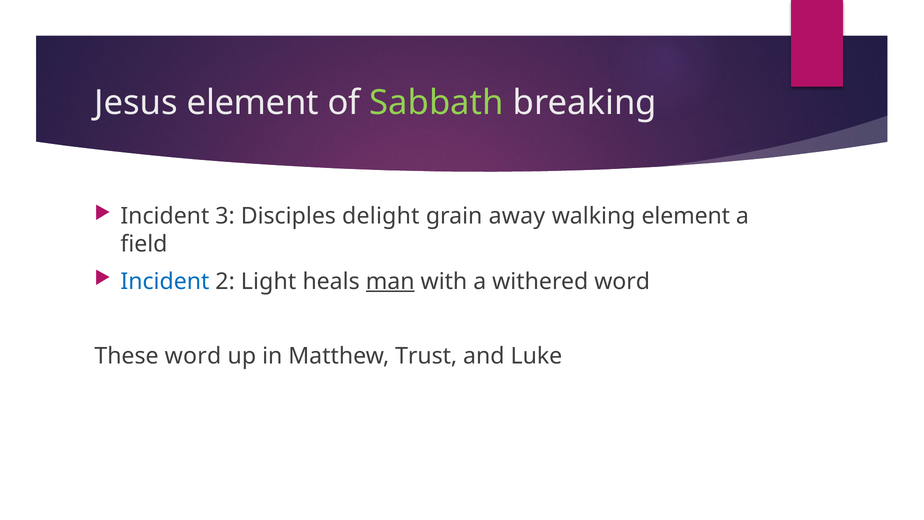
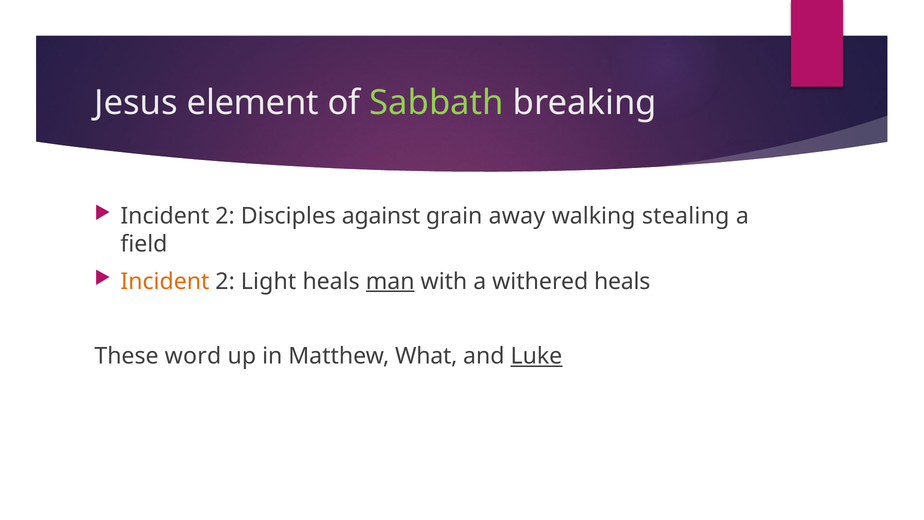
3 at (225, 216): 3 -> 2
delight: delight -> against
walking element: element -> stealing
Incident at (165, 281) colour: blue -> orange
withered word: word -> heals
Trust: Trust -> What
Luke underline: none -> present
